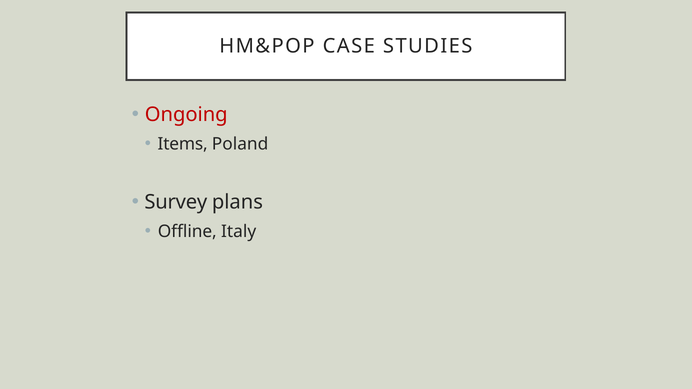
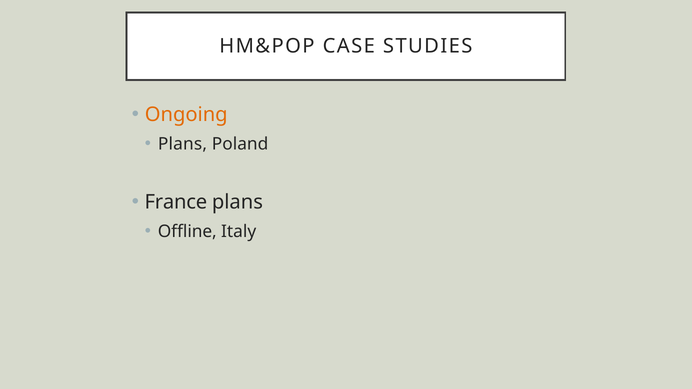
Ongoing colour: red -> orange
Items at (183, 144): Items -> Plans
Survey: Survey -> France
